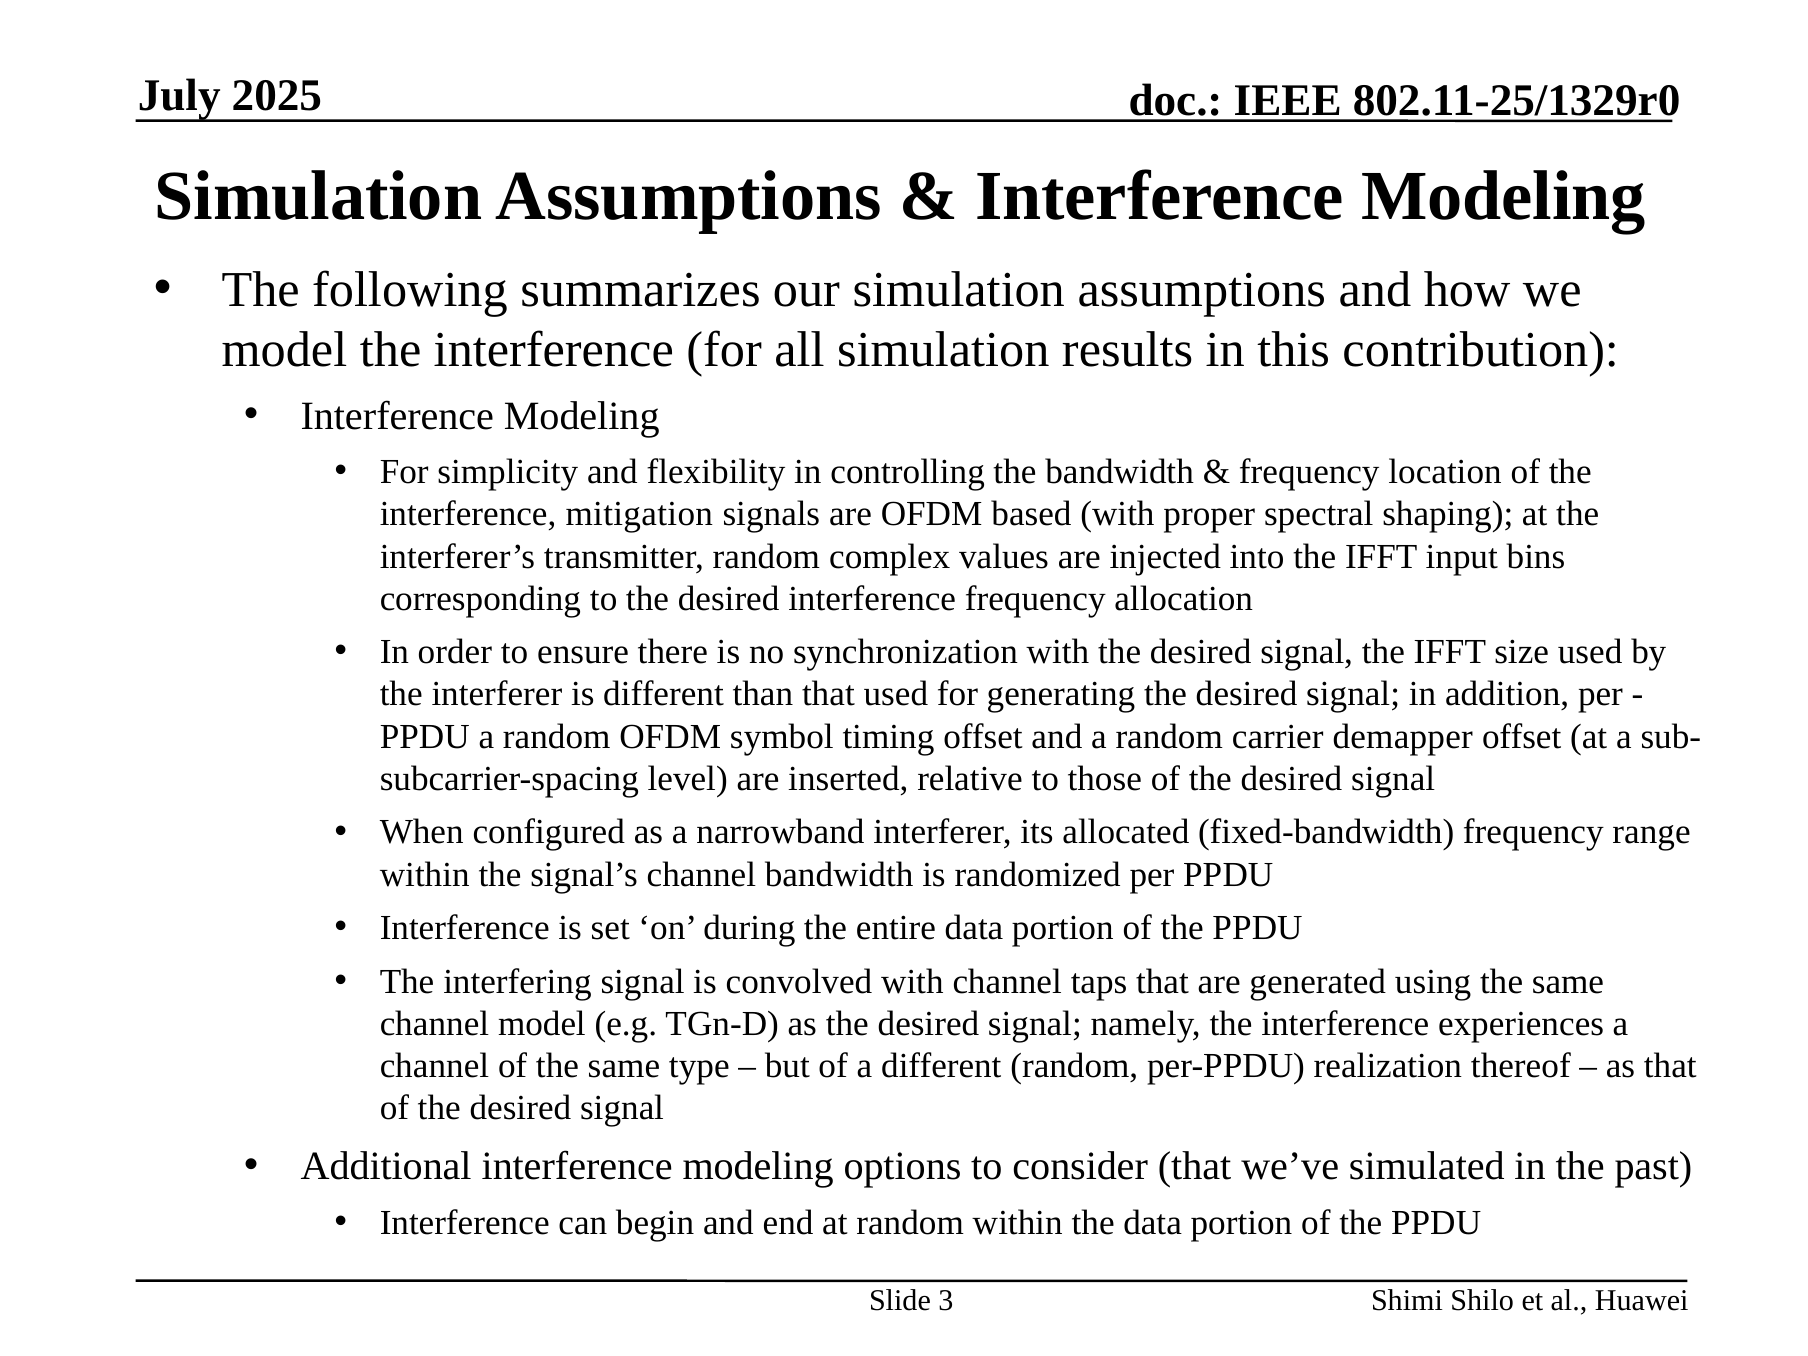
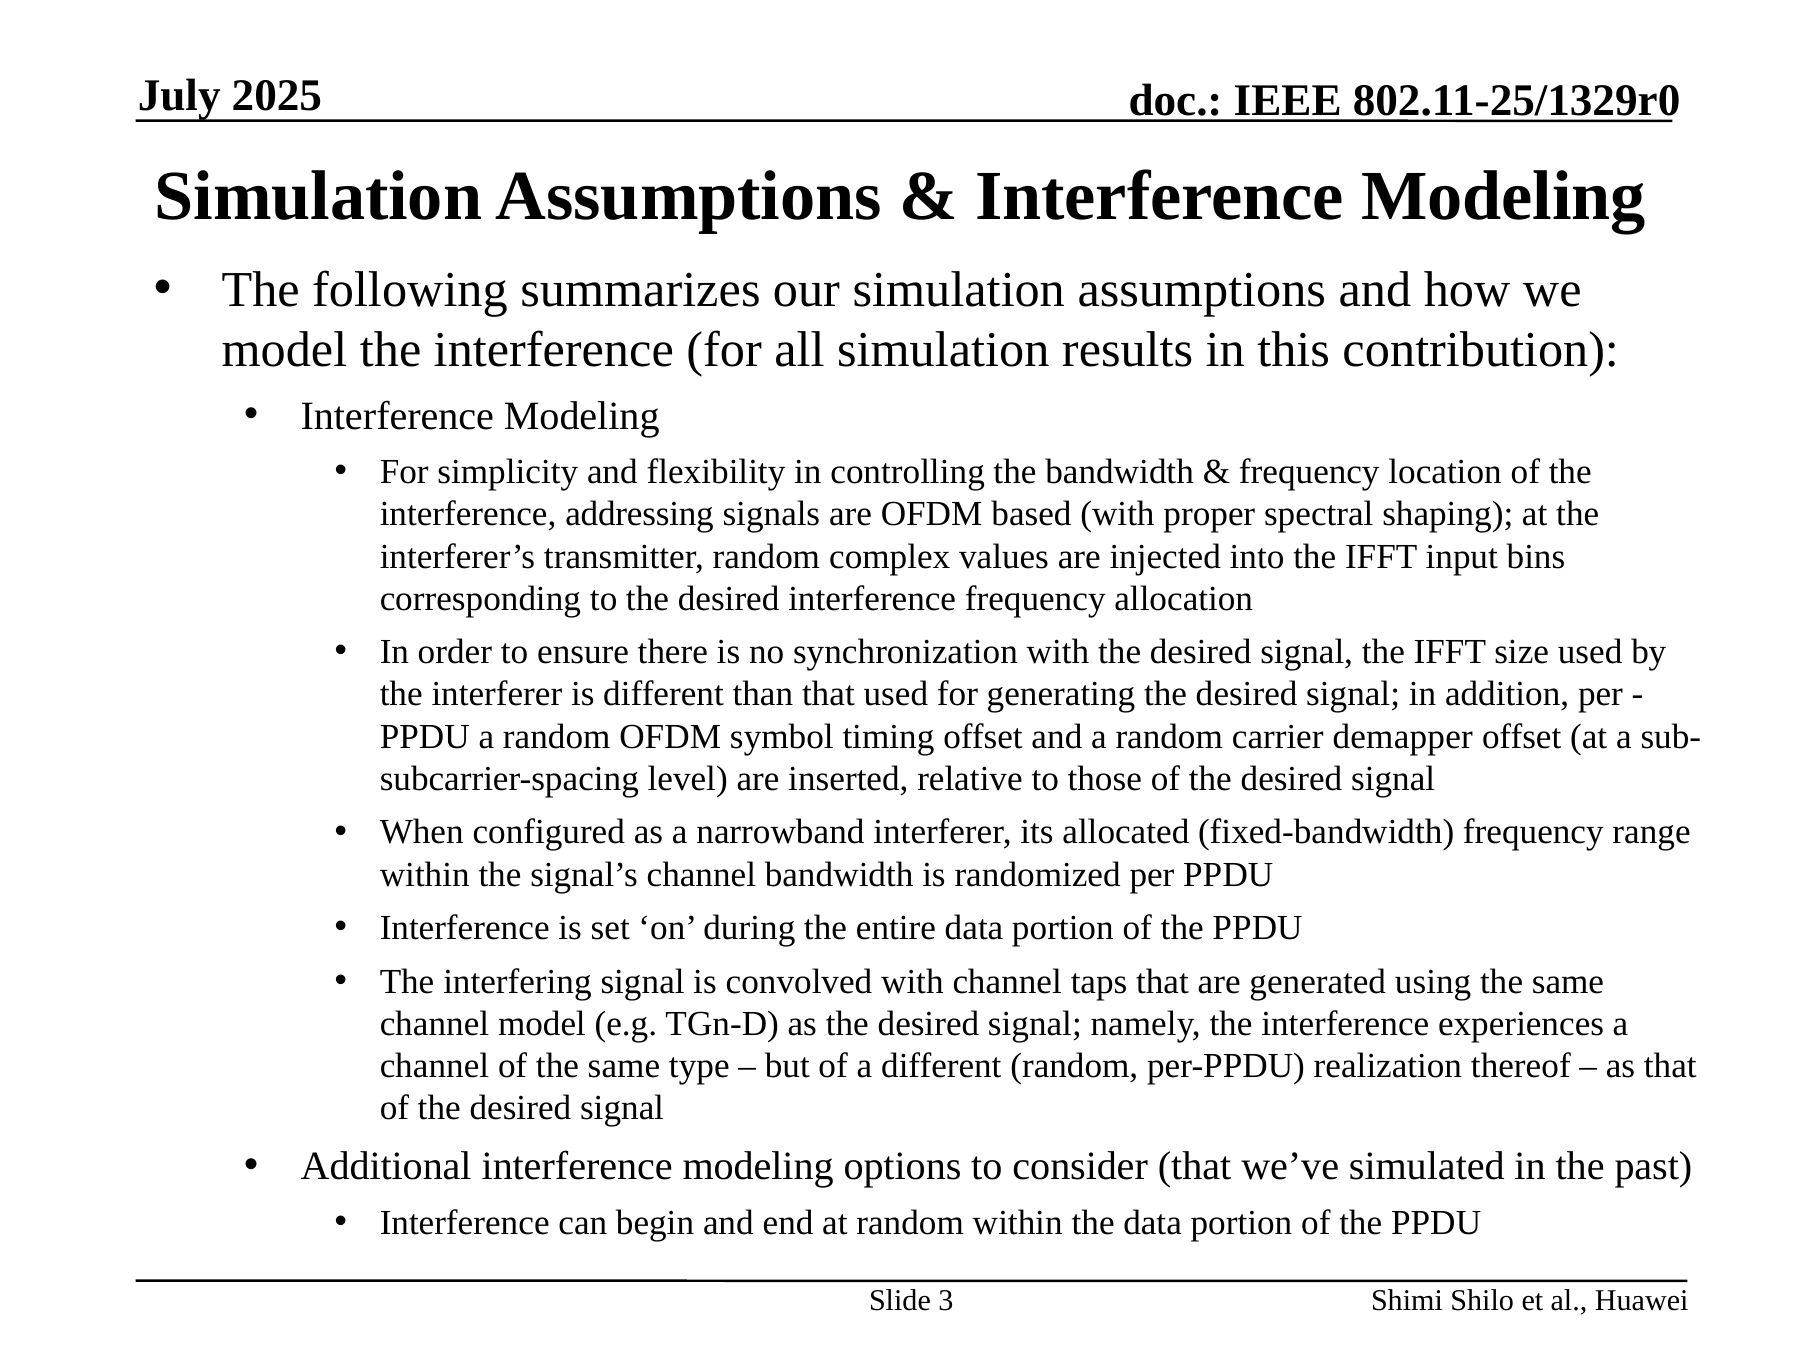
mitigation: mitigation -> addressing
